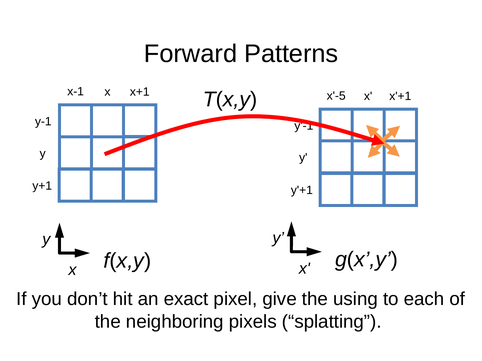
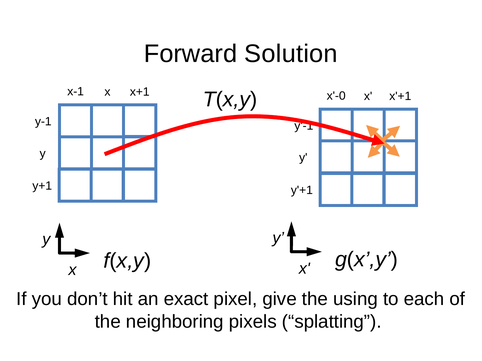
Patterns: Patterns -> Solution
x'-5: x'-5 -> x'-0
